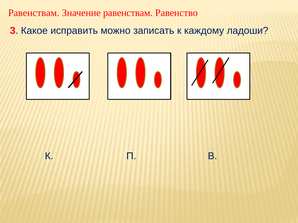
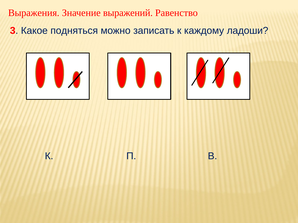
Равенствам at (34, 13): Равенствам -> Выражения
Значение равенствам: равенствам -> выражений
исправить: исправить -> подняться
